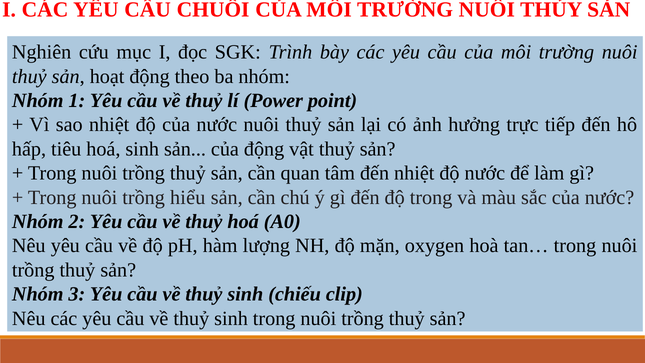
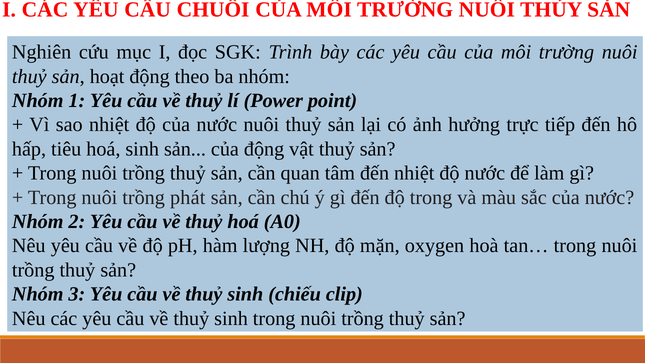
hiểu: hiểu -> phát
